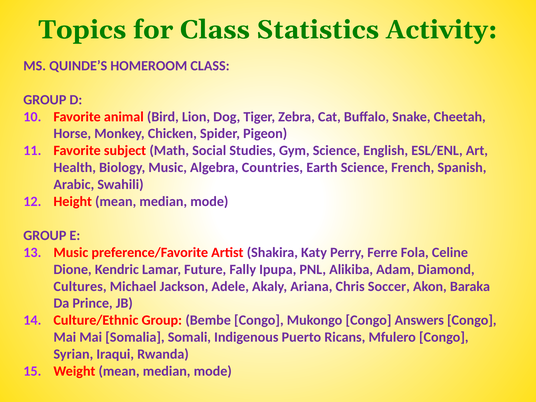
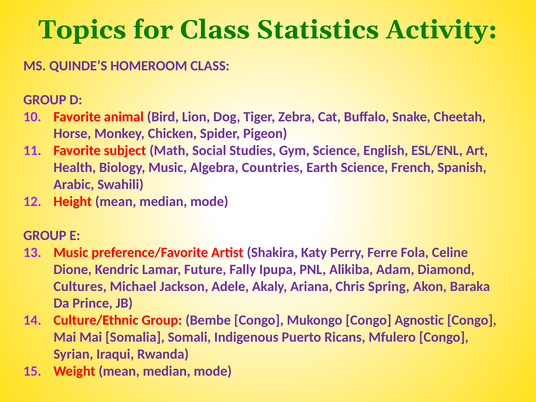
Soccer: Soccer -> Spring
Answers: Answers -> Agnostic
